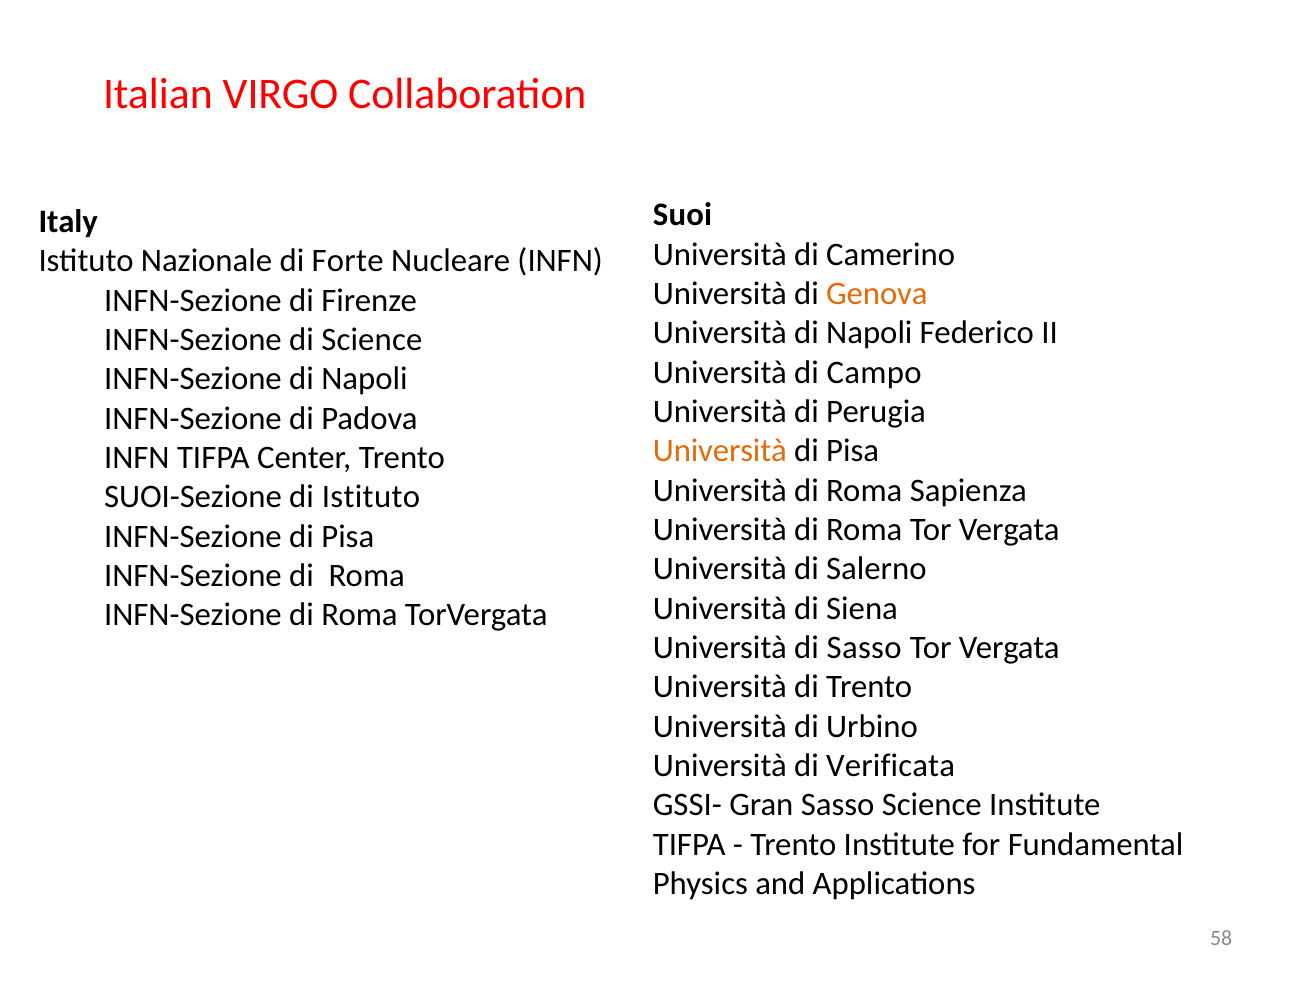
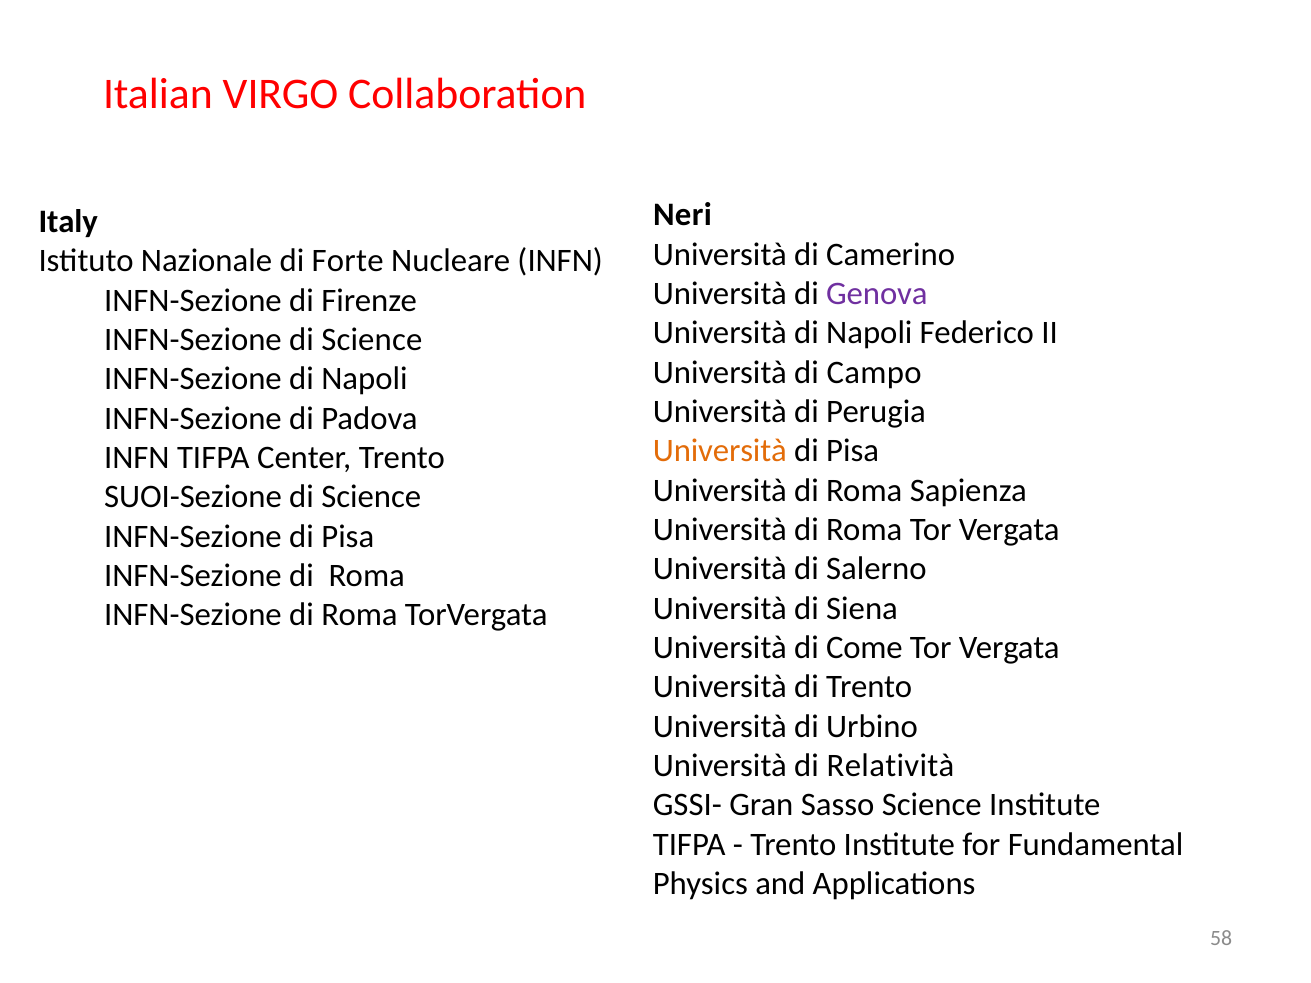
Suoi: Suoi -> Neri
Genova colour: orange -> purple
Istituto at (371, 497): Istituto -> Science
di Sasso: Sasso -> Come
Verificata: Verificata -> Relatività
